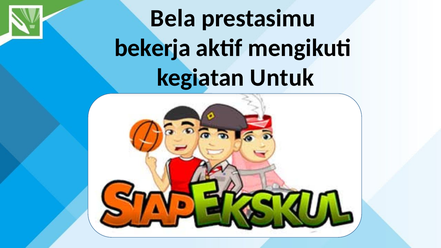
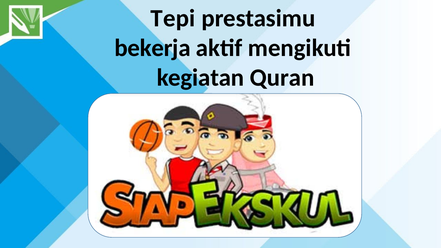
Bela: Bela -> Tepi
Untuk: Untuk -> Quran
